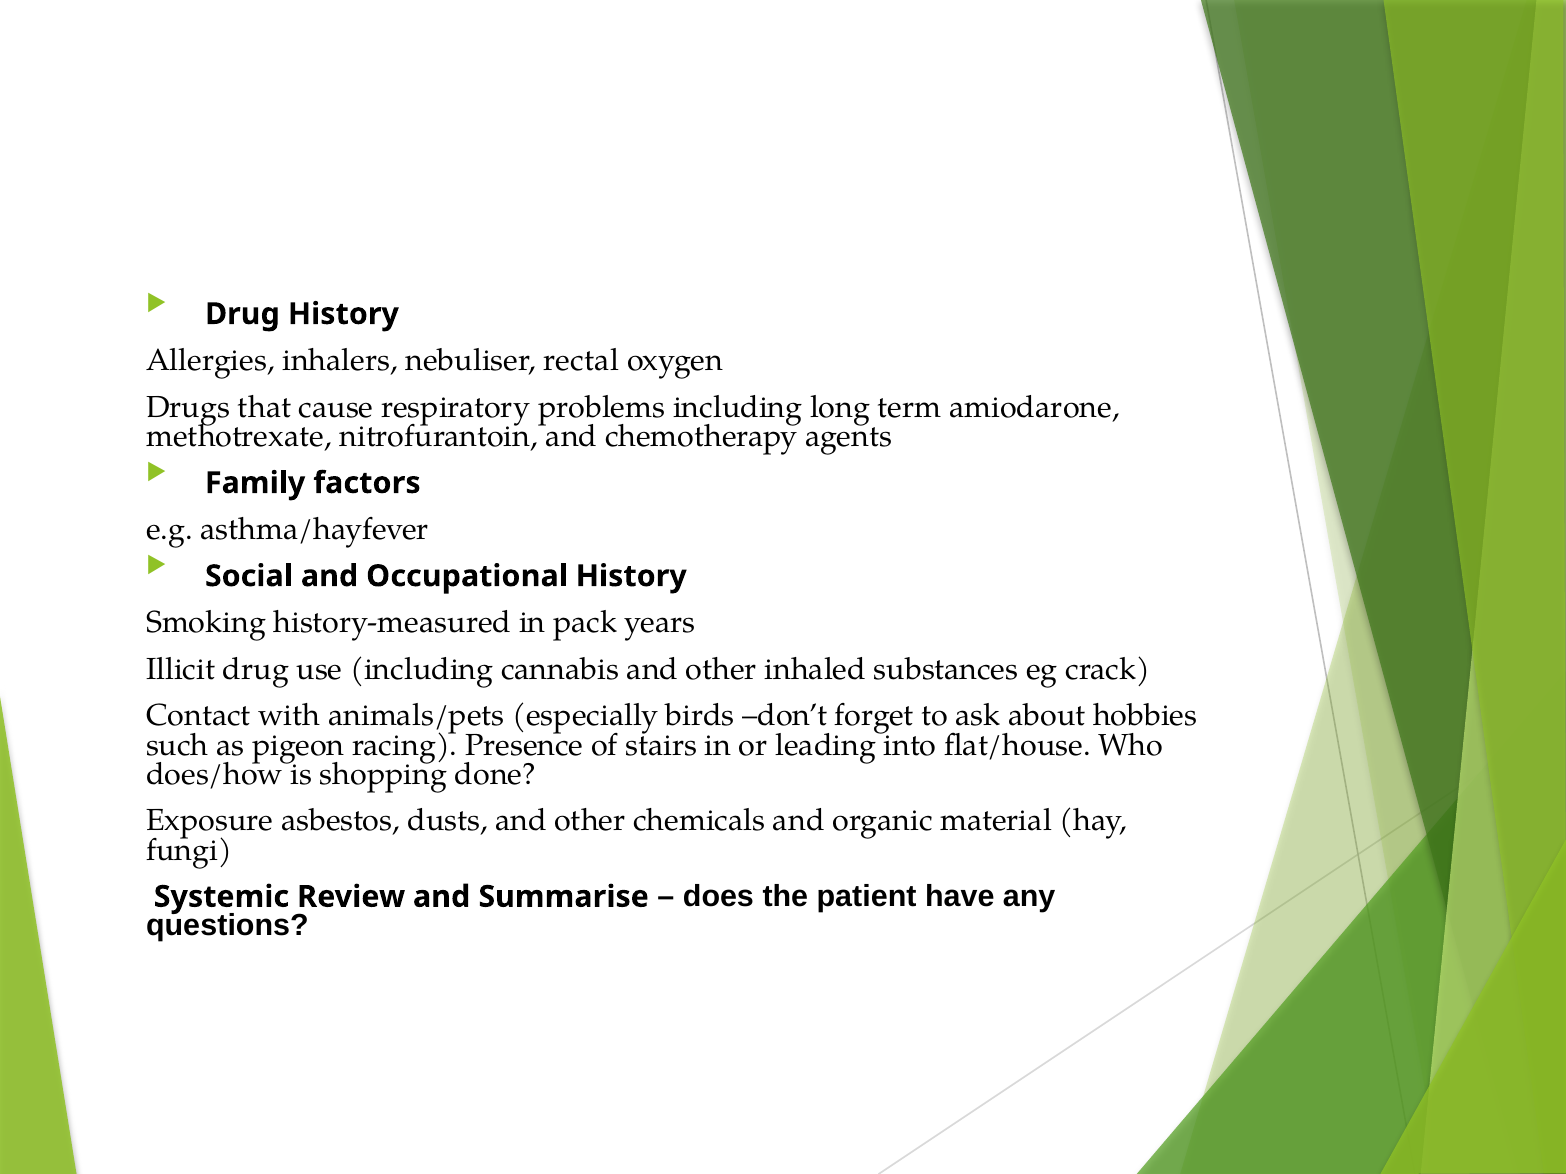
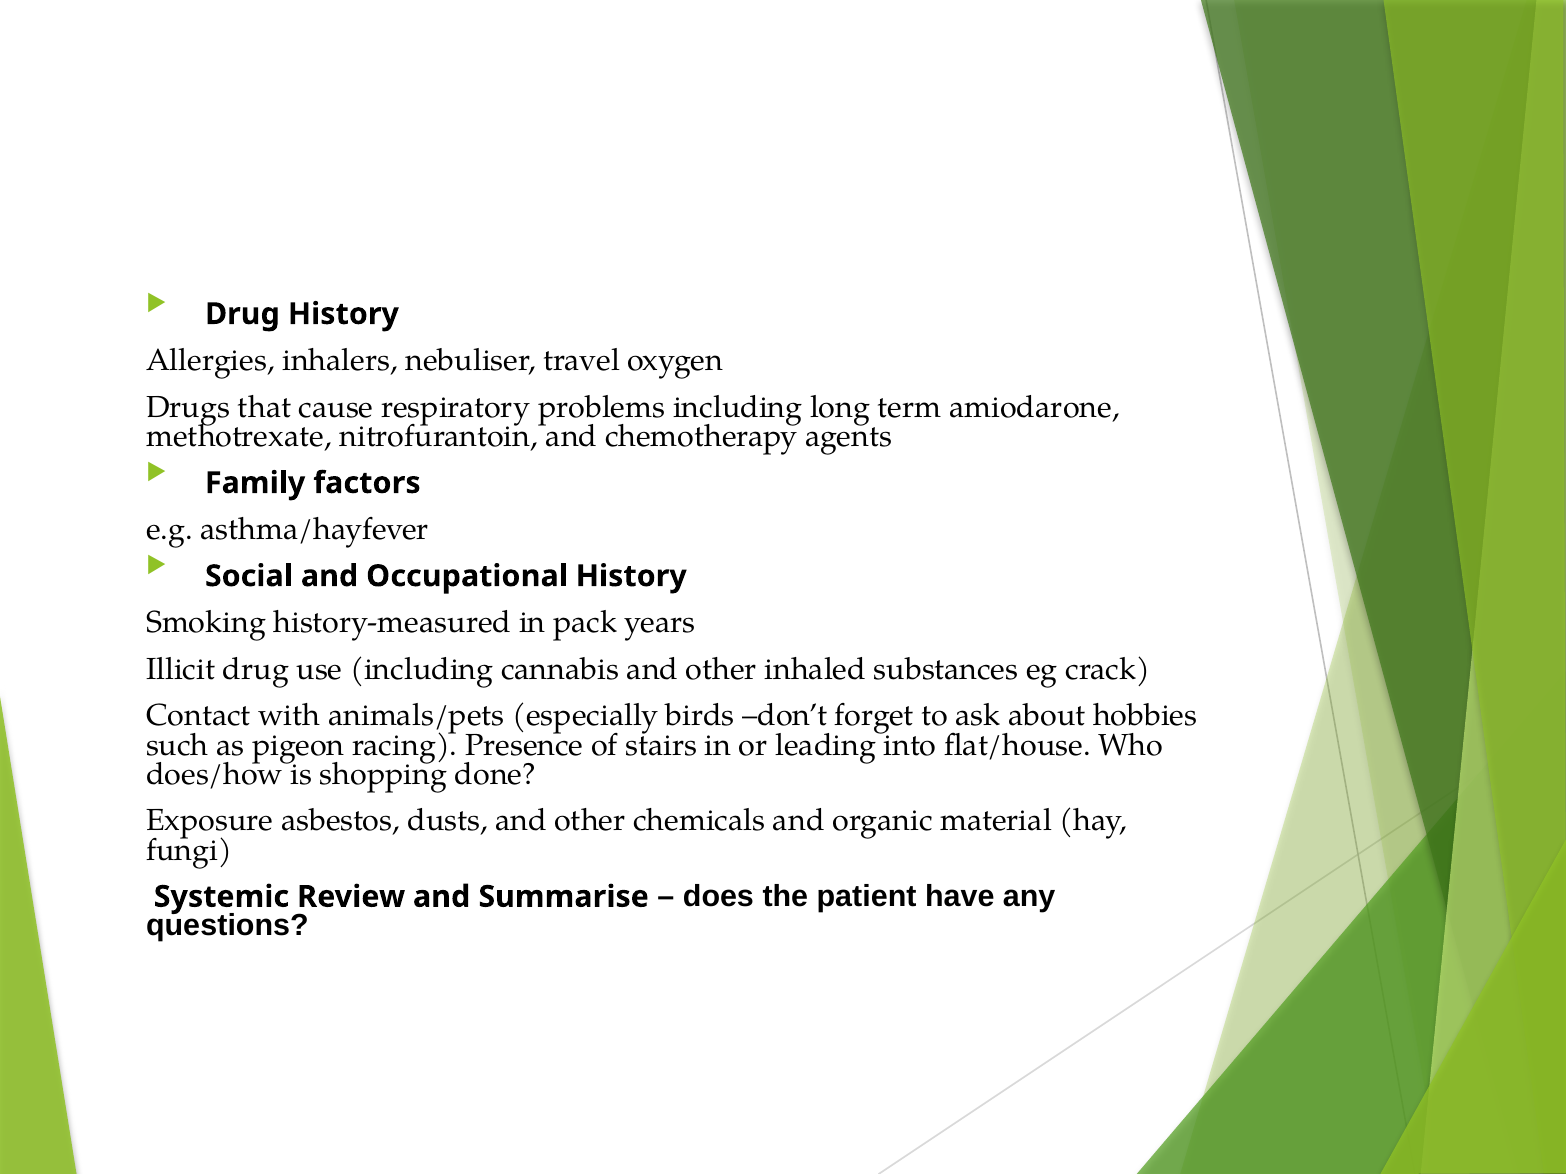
rectal: rectal -> travel
